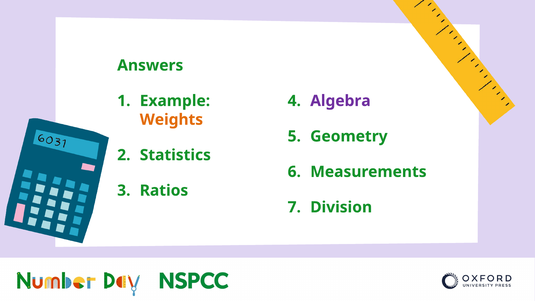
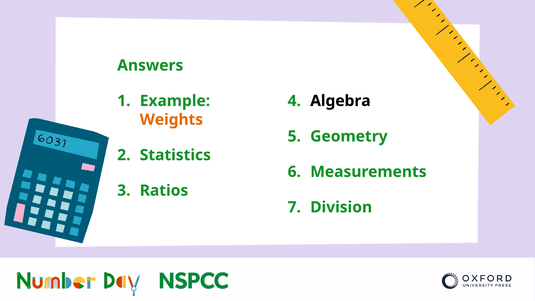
Algebra colour: purple -> black
